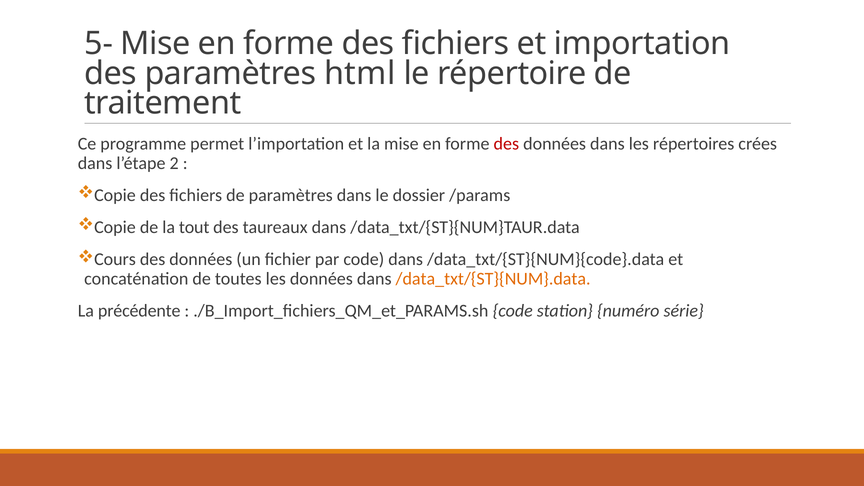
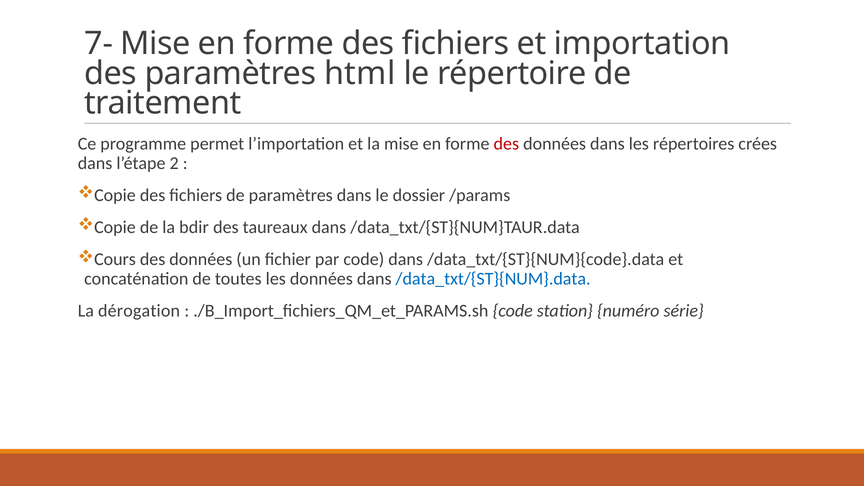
5-: 5- -> 7-
tout: tout -> bdir
/data_txt/{ST}{NUM}.data colour: orange -> blue
précédente: précédente -> dérogation
